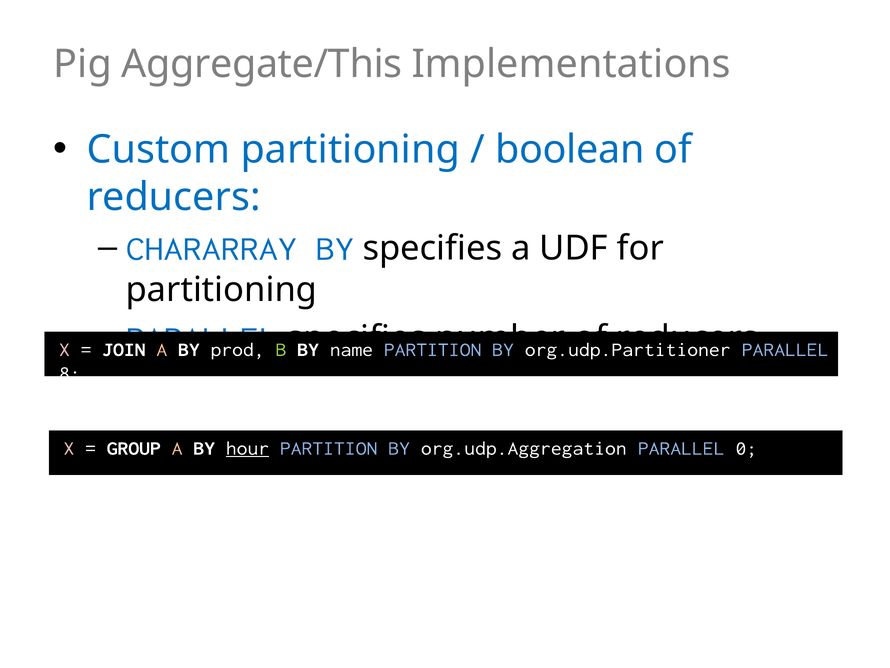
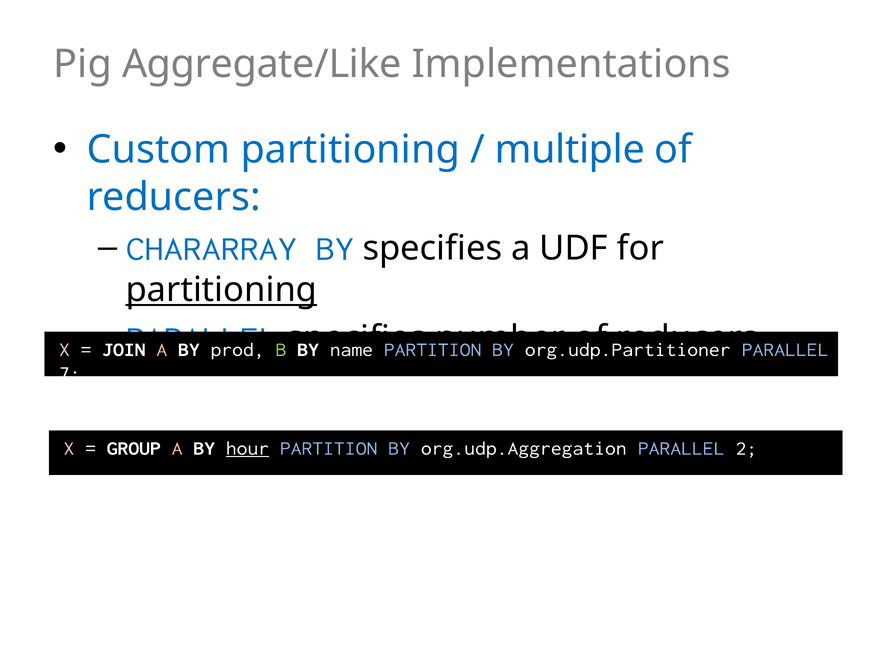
Aggregate/This: Aggregate/This -> Aggregate/Like
boolean: boolean -> multiple
partitioning at (221, 290) underline: none -> present
8: 8 -> 7
0: 0 -> 2
